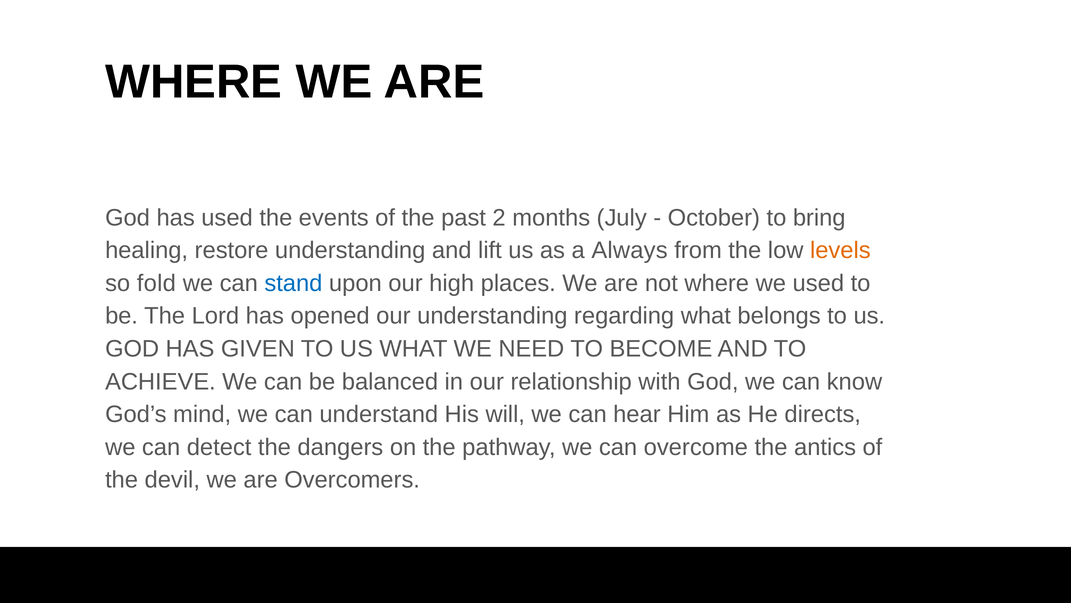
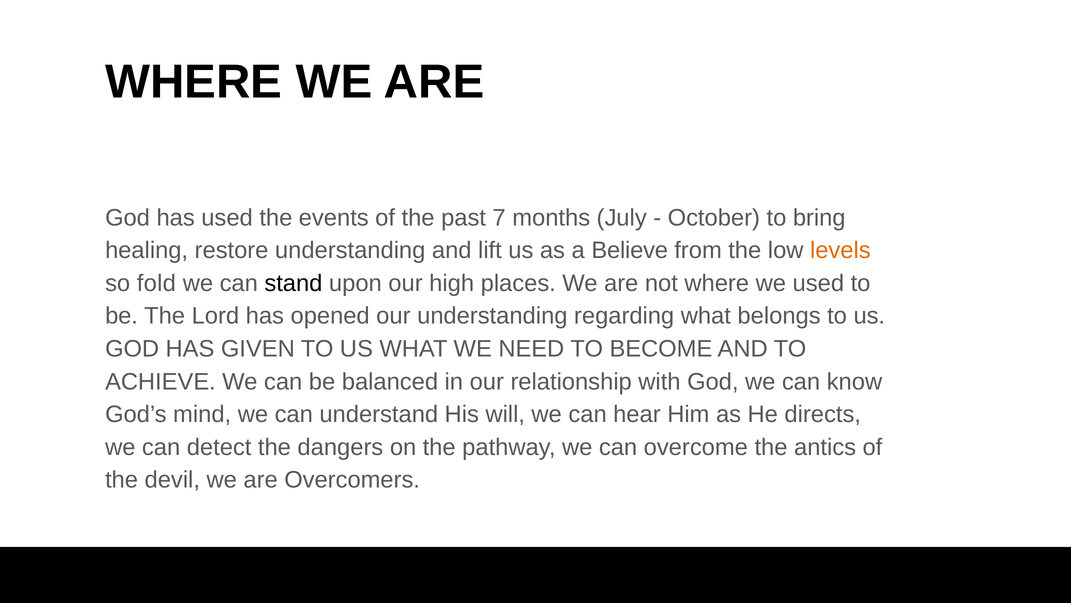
2: 2 -> 7
Always: Always -> Believe
stand colour: blue -> black
